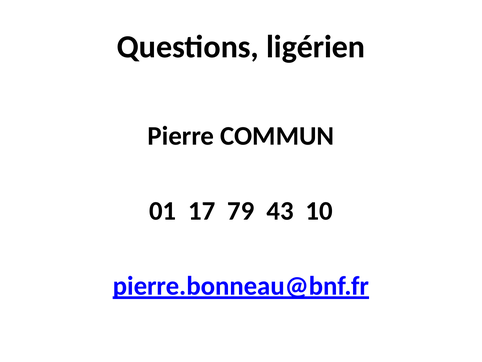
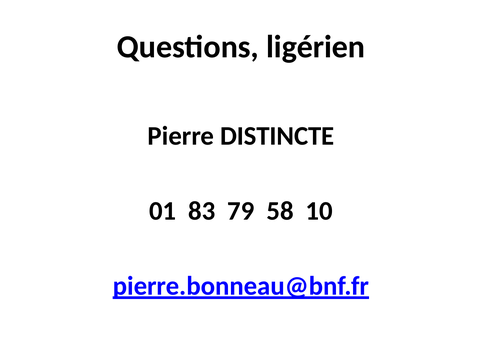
COMMUN: COMMUN -> DISTINCTE
17: 17 -> 83
43: 43 -> 58
